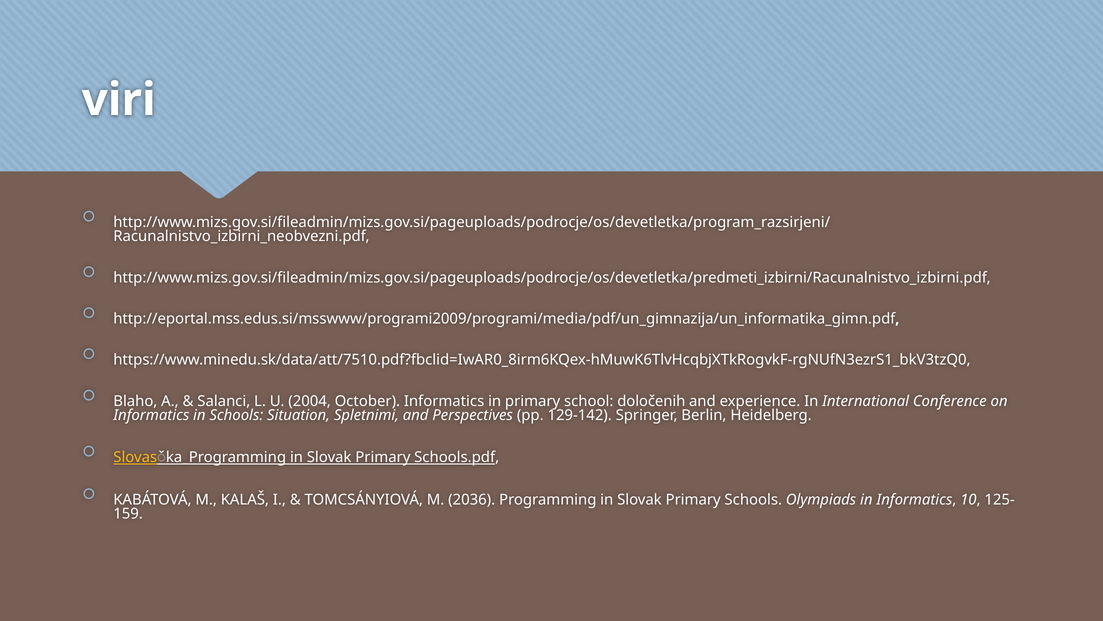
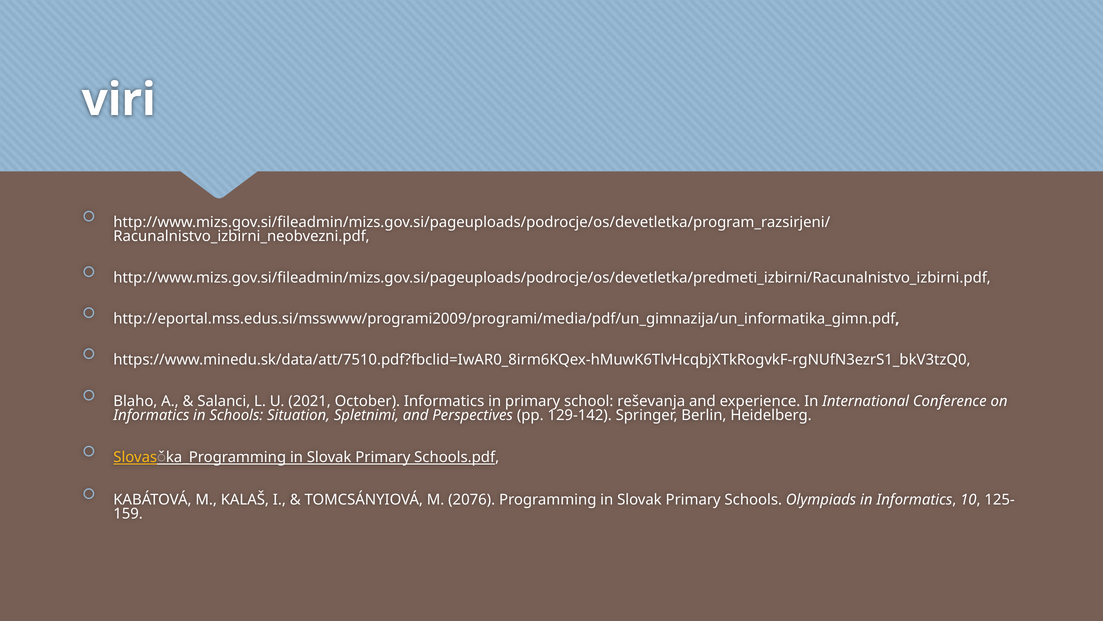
2004: 2004 -> 2021
določenih: določenih -> reševanja
2036: 2036 -> 2076
